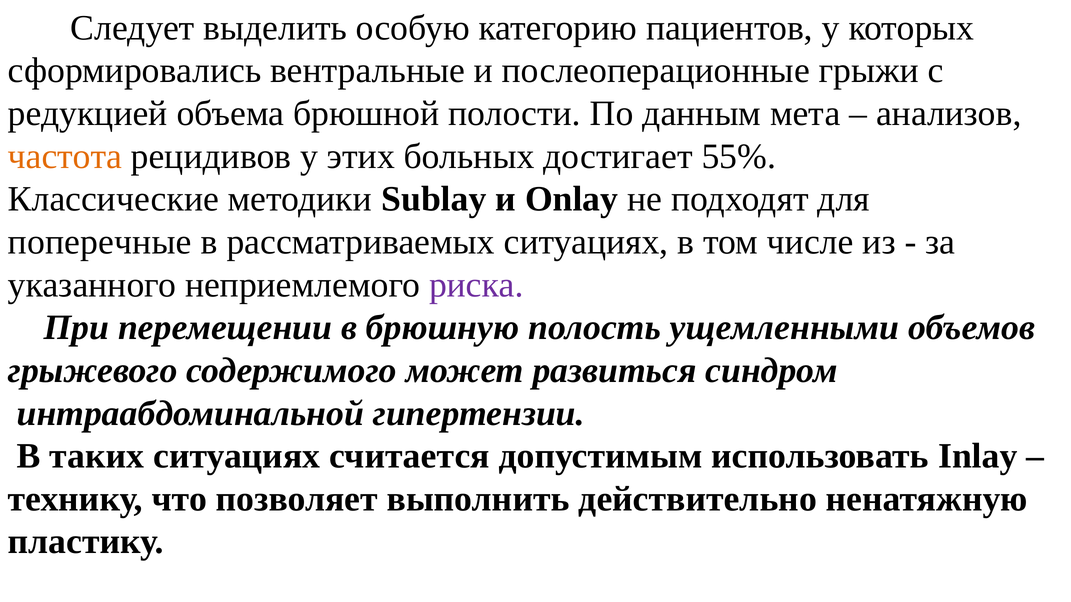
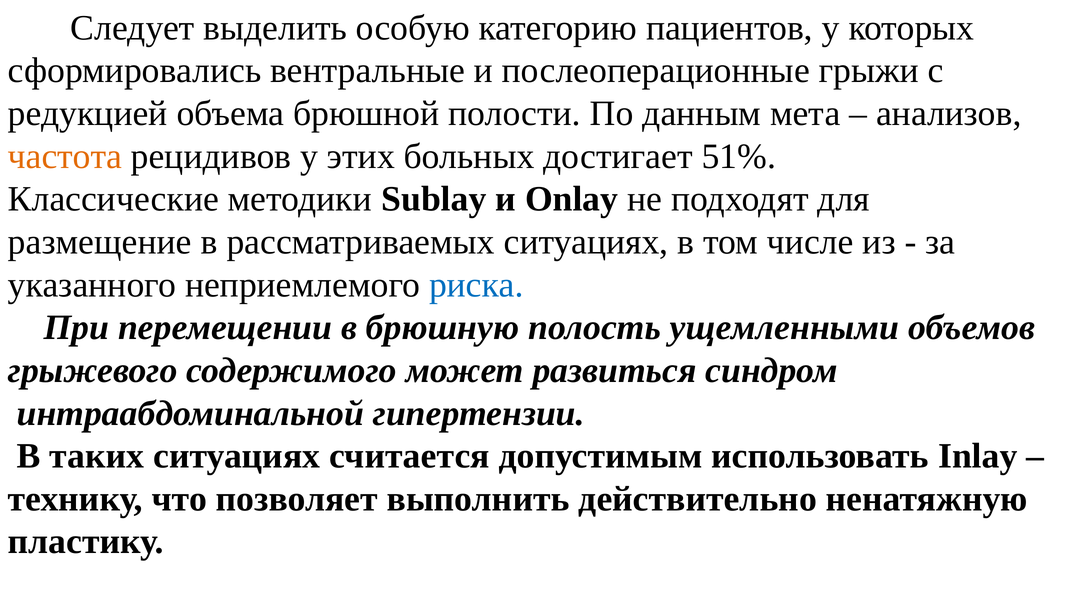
55%: 55% -> 51%
поперечные: поперечные -> размещение
риска colour: purple -> blue
